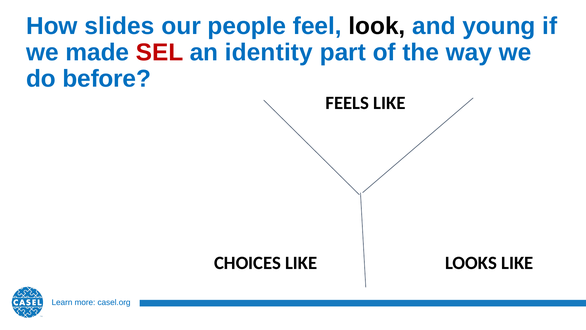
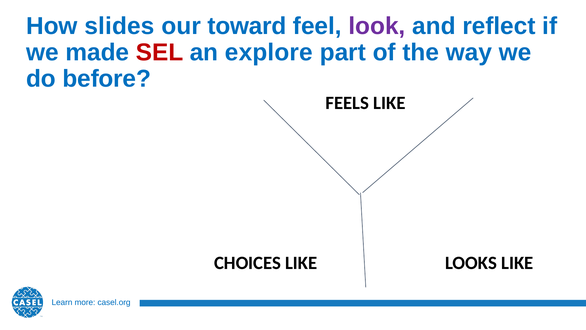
people: people -> toward
look colour: black -> purple
young: young -> reflect
identity: identity -> explore
